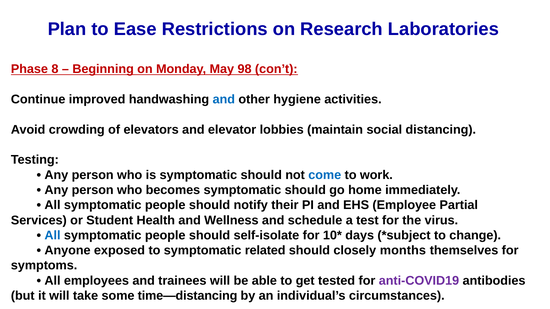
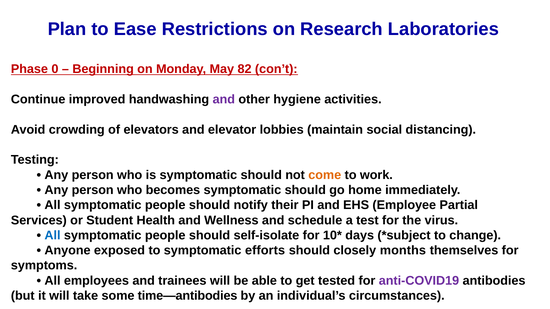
8: 8 -> 0
98: 98 -> 82
and at (224, 100) colour: blue -> purple
come colour: blue -> orange
related: related -> efforts
time—distancing: time—distancing -> time—antibodies
